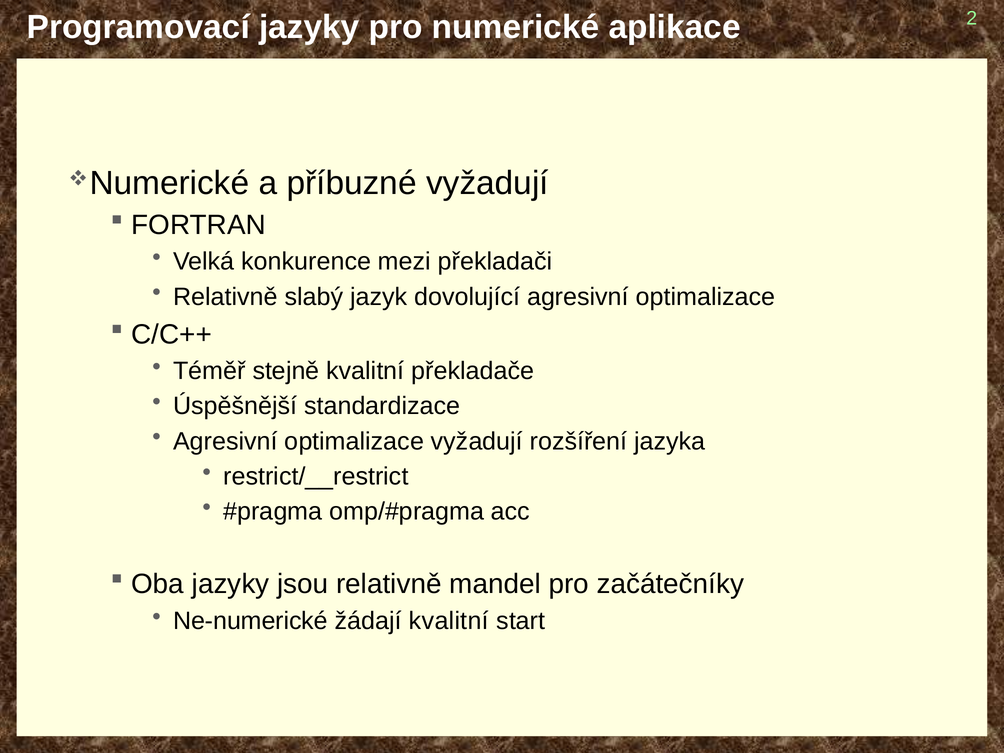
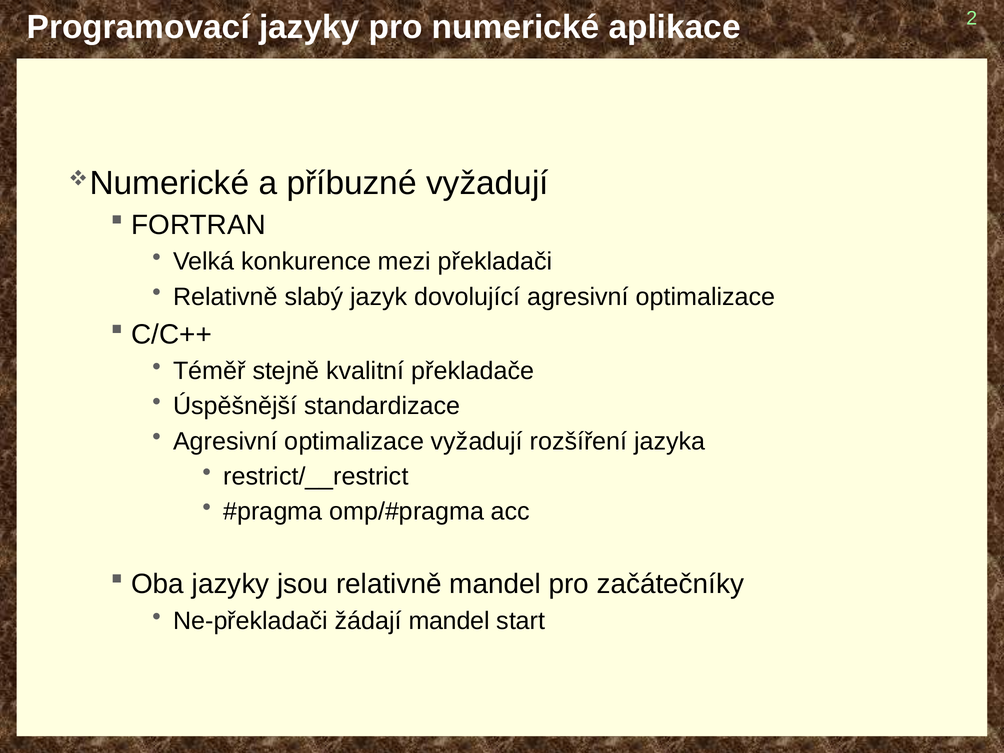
Ne-numerické: Ne-numerické -> Ne-překladači
žádají kvalitní: kvalitní -> mandel
